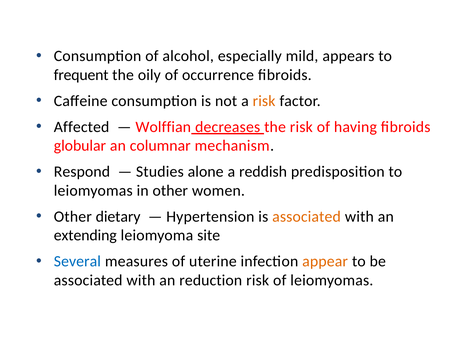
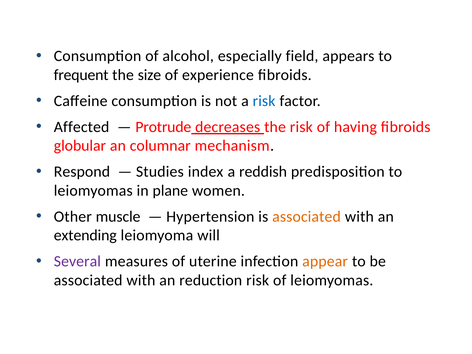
mild: mild -> field
oily: oily -> size
occurrence: occurrence -> experience
risk at (264, 101) colour: orange -> blue
Wolffian: Wolffian -> Protrude
alone: alone -> index
in other: other -> plane
dietary: dietary -> muscle
site: site -> will
Several colour: blue -> purple
